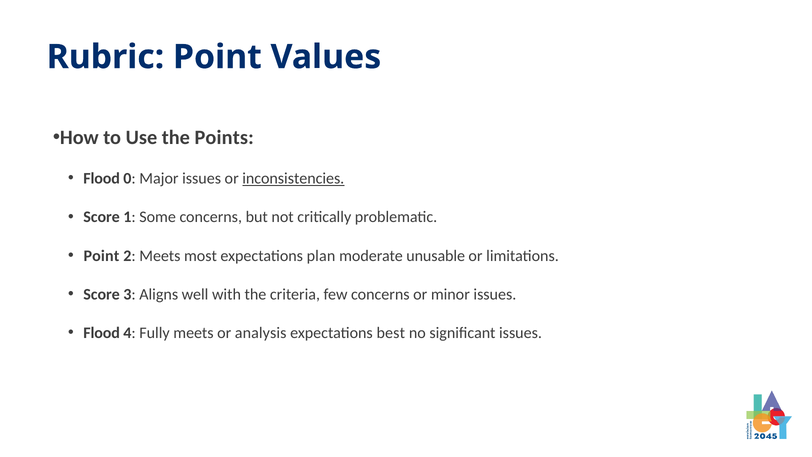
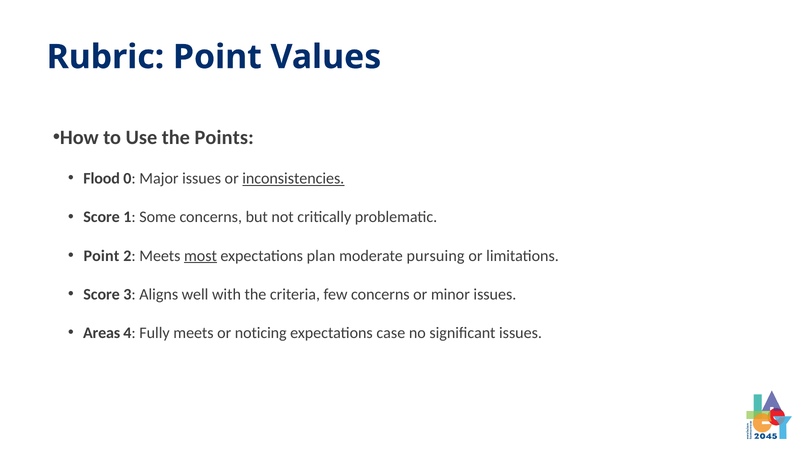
most underline: none -> present
unusable: unusable -> pursuing
Flood at (102, 333): Flood -> Areas
analysis: analysis -> noticing
best: best -> case
